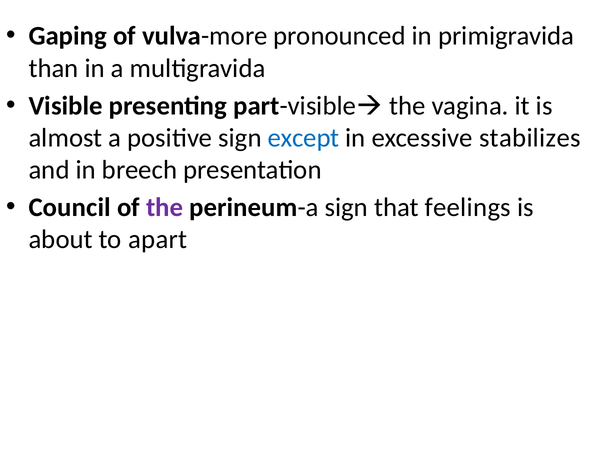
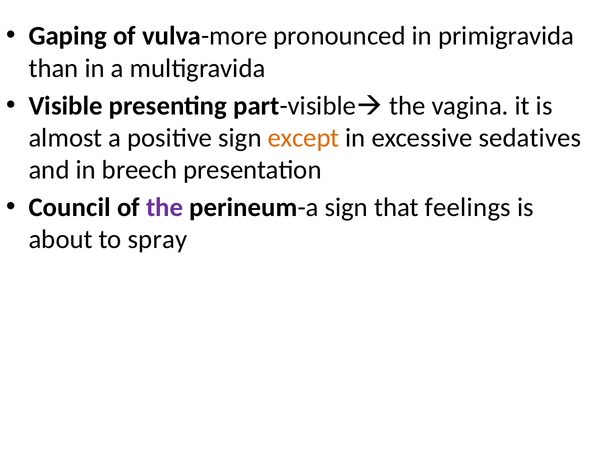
except colour: blue -> orange
stabilizes: stabilizes -> sedatives
apart: apart -> spray
